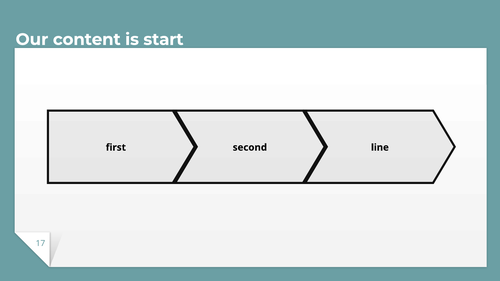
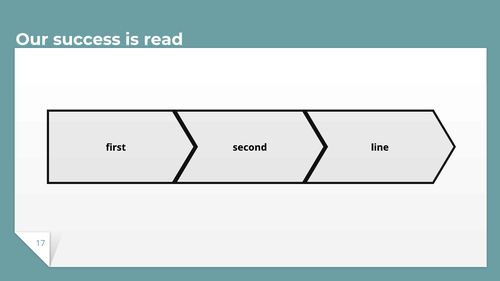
content: content -> success
start: start -> read
